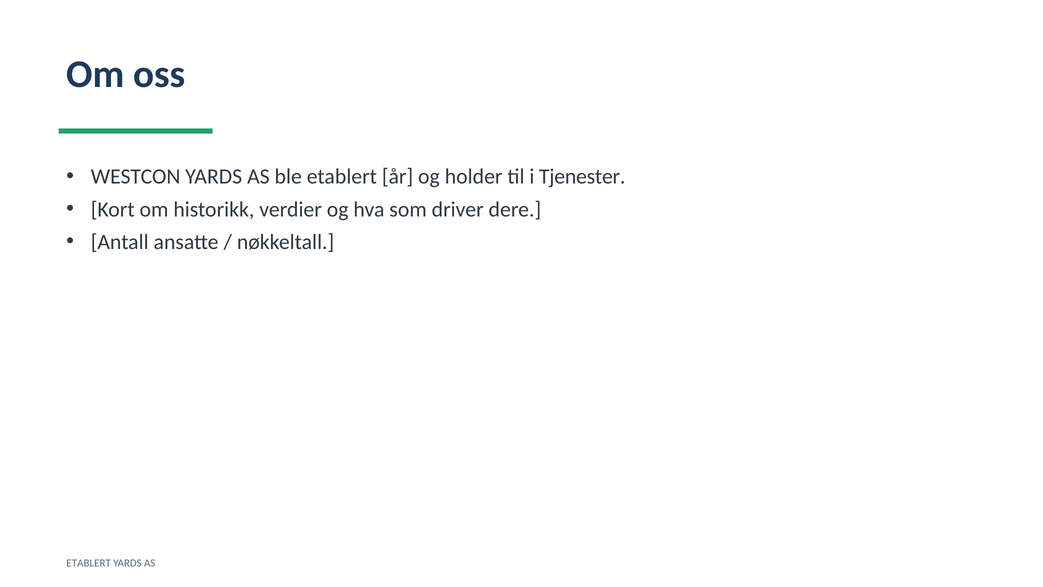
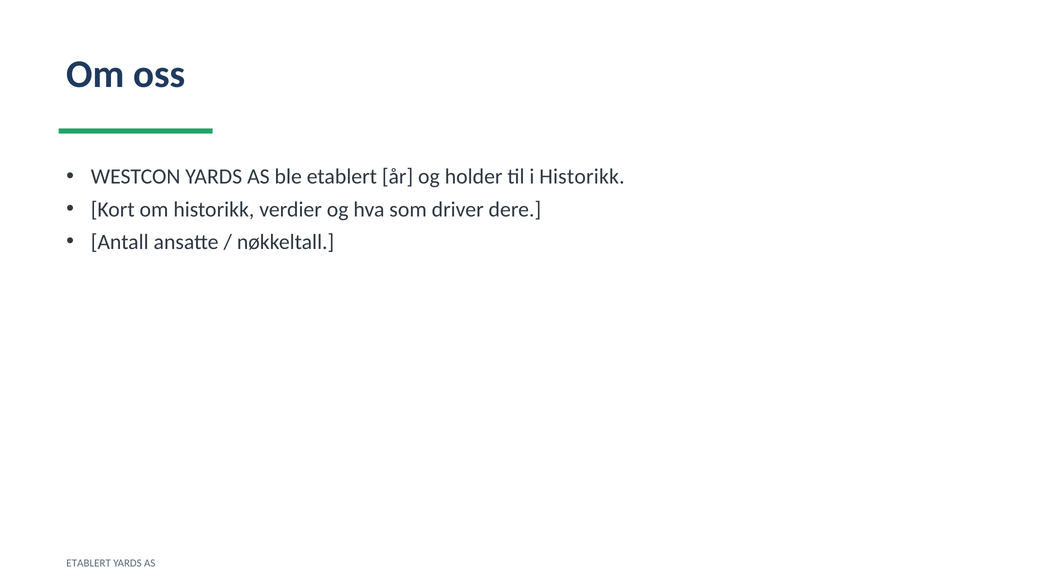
i Tjenester: Tjenester -> Historikk
